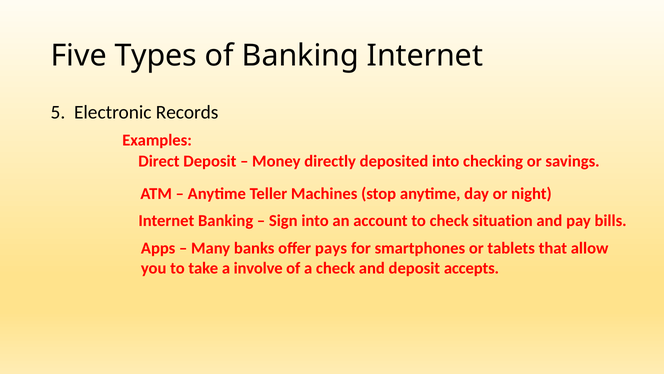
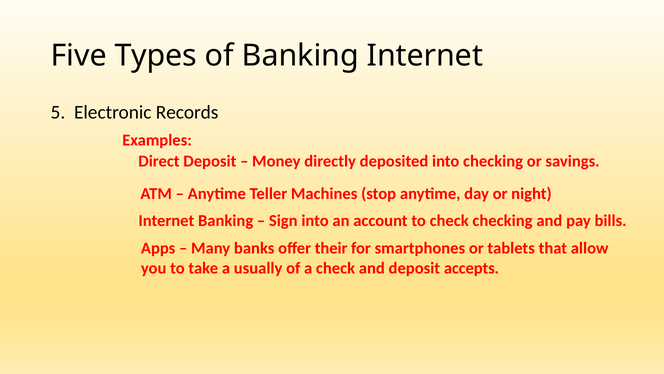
check situation: situation -> checking
pays: pays -> their
involve: involve -> usually
